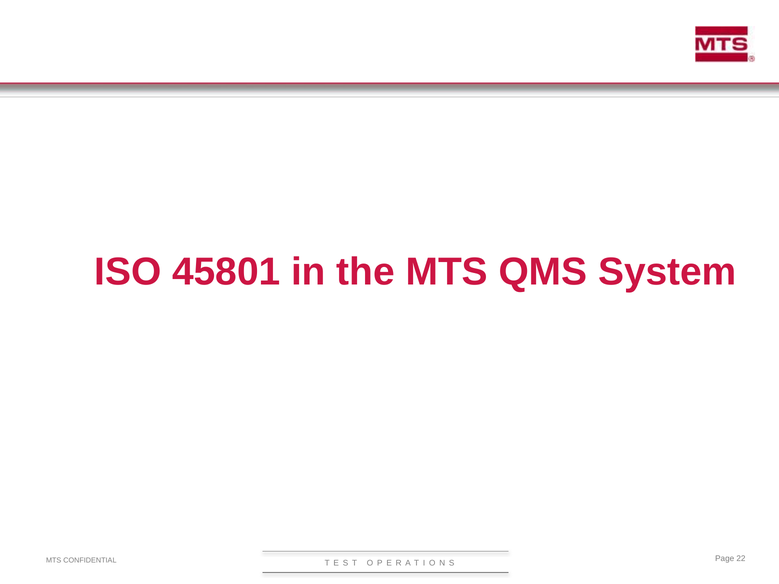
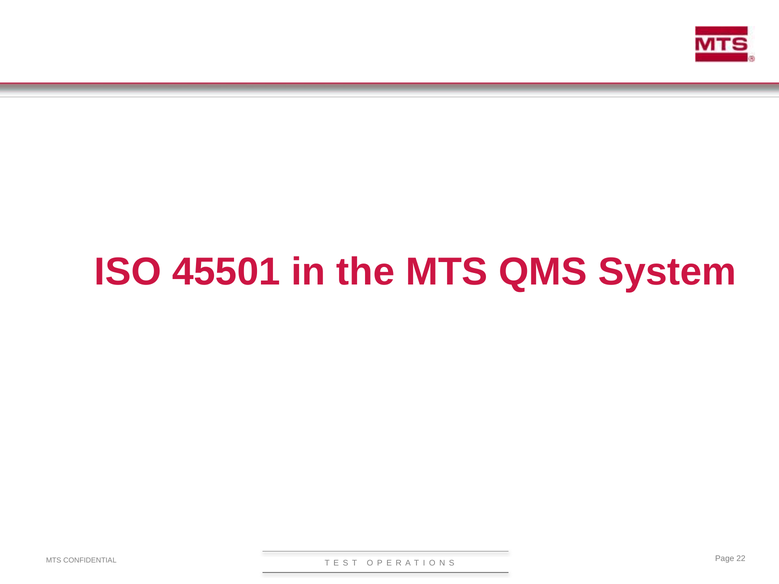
45801: 45801 -> 45501
